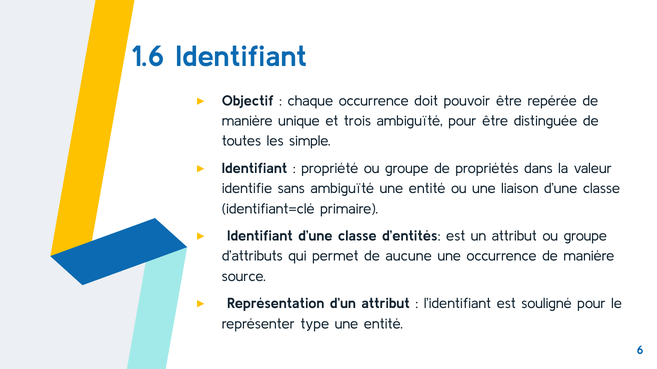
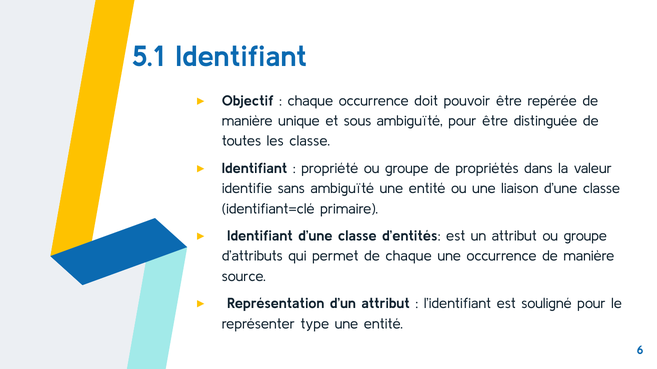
1.6: 1.6 -> 5.1
trois: trois -> sous
les simple: simple -> classe
de aucune: aucune -> chaque
